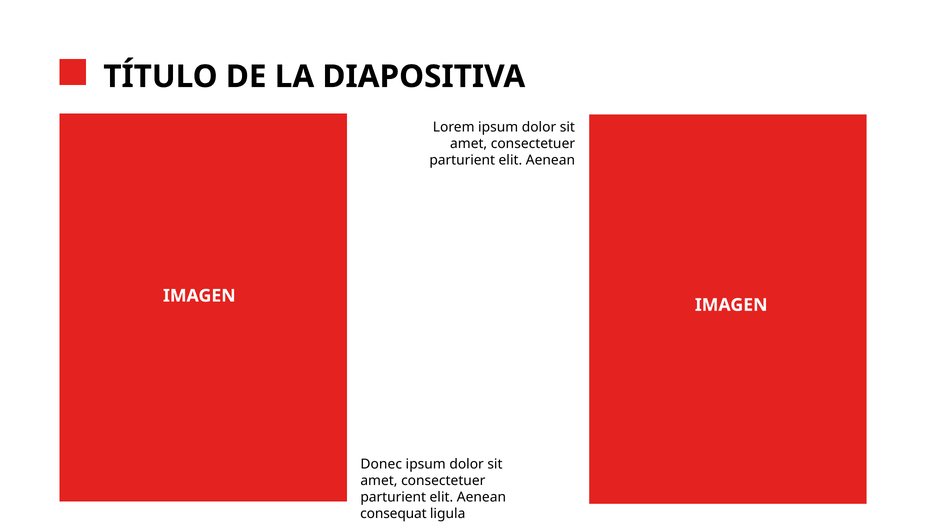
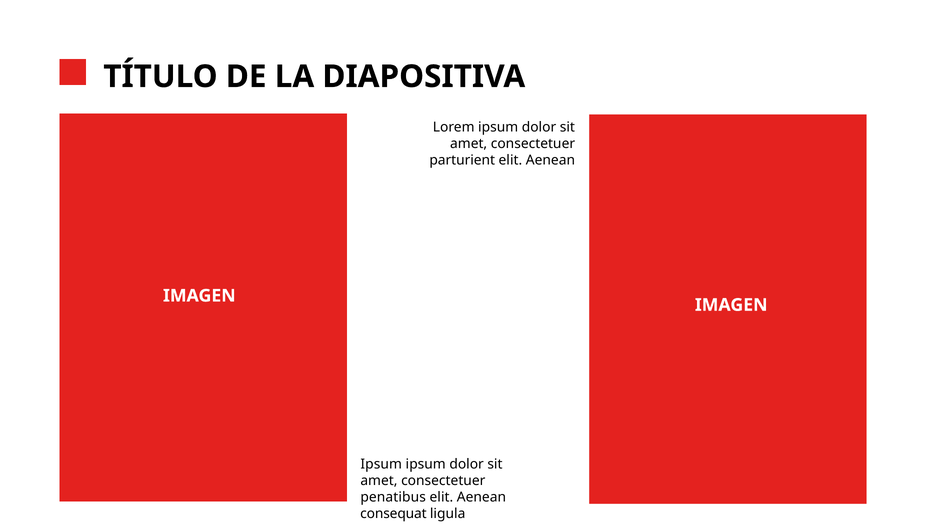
Donec at (381, 464): Donec -> Ipsum
parturient at (393, 497): parturient -> penatibus
